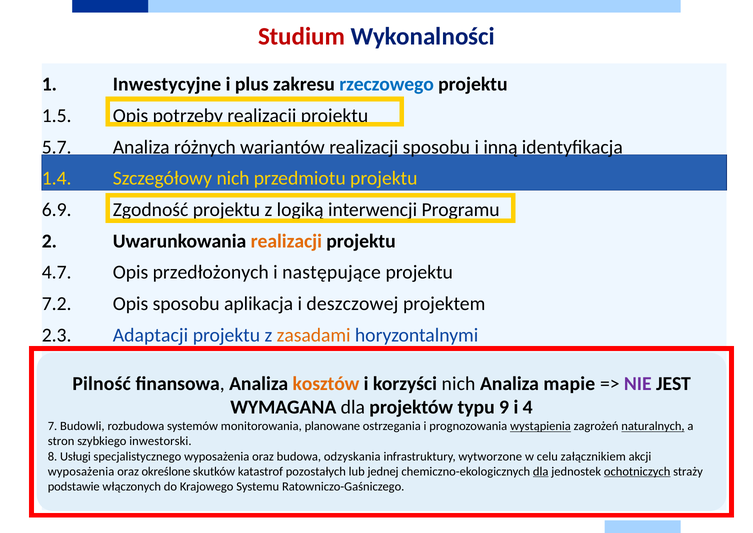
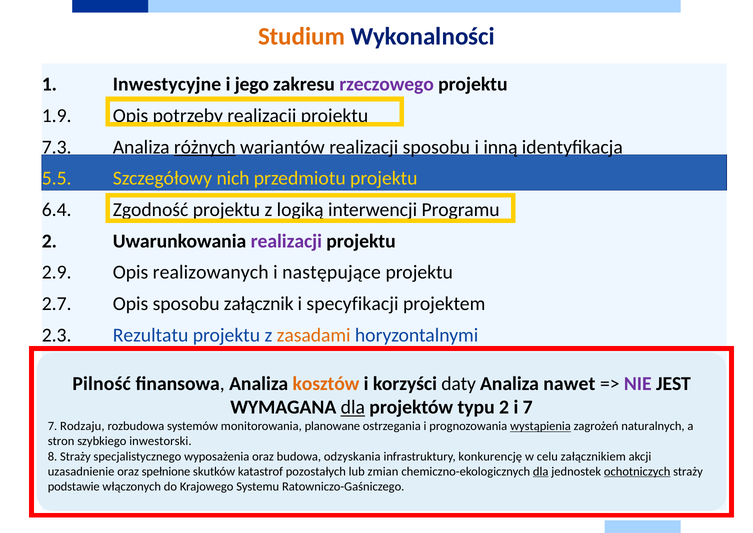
Studium colour: red -> orange
plus: plus -> jego
rzeczowego colour: blue -> purple
1.5: 1.5 -> 1.9
5.7: 5.7 -> 7.3
różnych underline: none -> present
1.4: 1.4 -> 5.5
6.9: 6.9 -> 6.4
realizacji at (286, 241) colour: orange -> purple
4.7: 4.7 -> 2.9
przedłożonych: przedłożonych -> realizowanych
7.2: 7.2 -> 2.7
aplikacja: aplikacja -> załącznik
deszczowej: deszczowej -> specyfikacji
Adaptacji: Adaptacji -> Rezultatu
korzyści nich: nich -> daty
mapie: mapie -> nawet
dla at (353, 407) underline: none -> present
typu 9: 9 -> 2
i 4: 4 -> 7
Budowli: Budowli -> Rodzaju
naturalnych underline: present -> none
Usługi at (75, 456): Usługi -> Straży
wytworzone: wytworzone -> konkurencję
wyposażenia at (81, 471): wyposażenia -> uzasadnienie
określone: określone -> spełnione
jednej: jednej -> zmian
